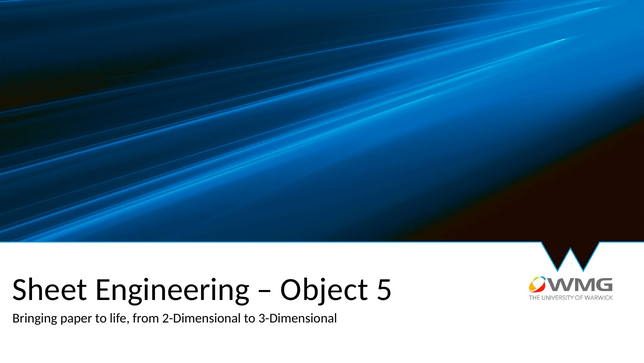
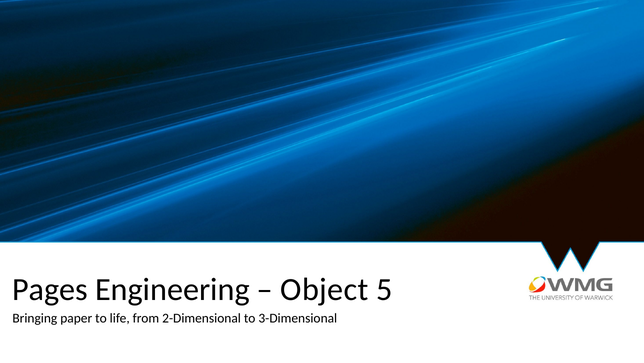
Sheet: Sheet -> Pages
